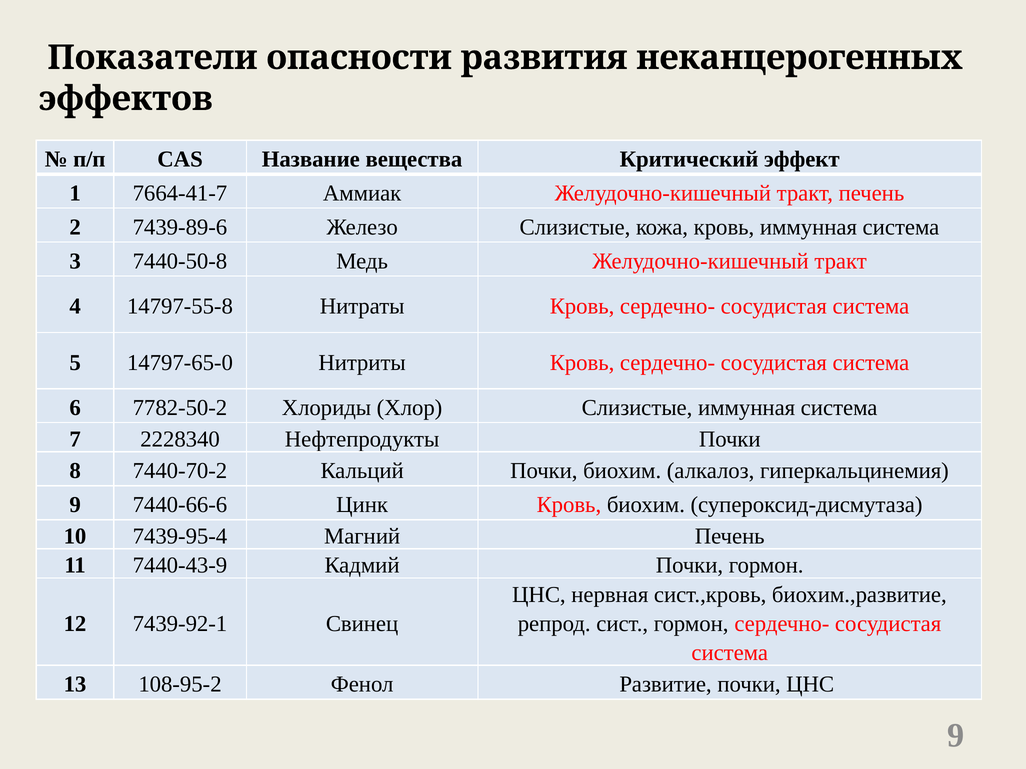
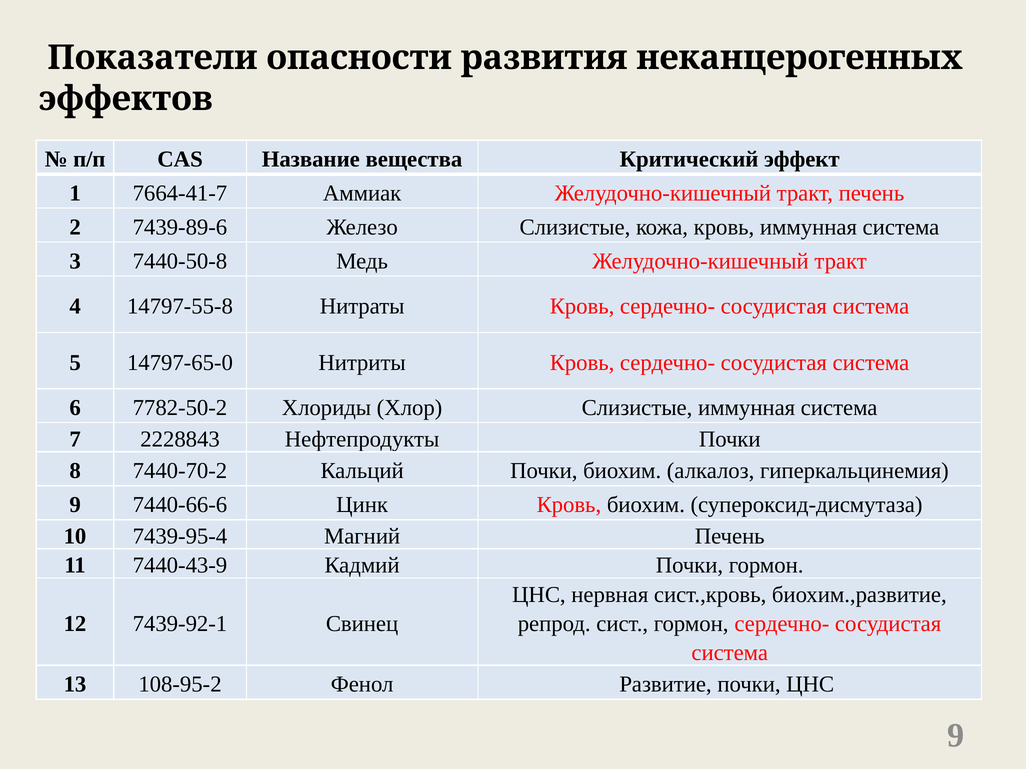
2228340: 2228340 -> 2228843
